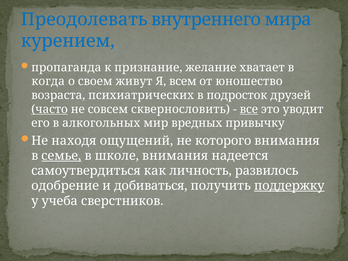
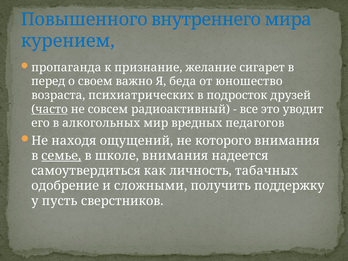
Преодолевать: Преодолевать -> Повышенного
хватает: хватает -> сигарет
когда: когда -> перед
живут: живут -> важно
всем: всем -> беда
сквернословить: сквернословить -> радиоактивный
все underline: present -> none
привычку: привычку -> педагогов
развилось: развилось -> табачных
добиваться: добиваться -> сложными
поддержку underline: present -> none
учеба: учеба -> пусть
